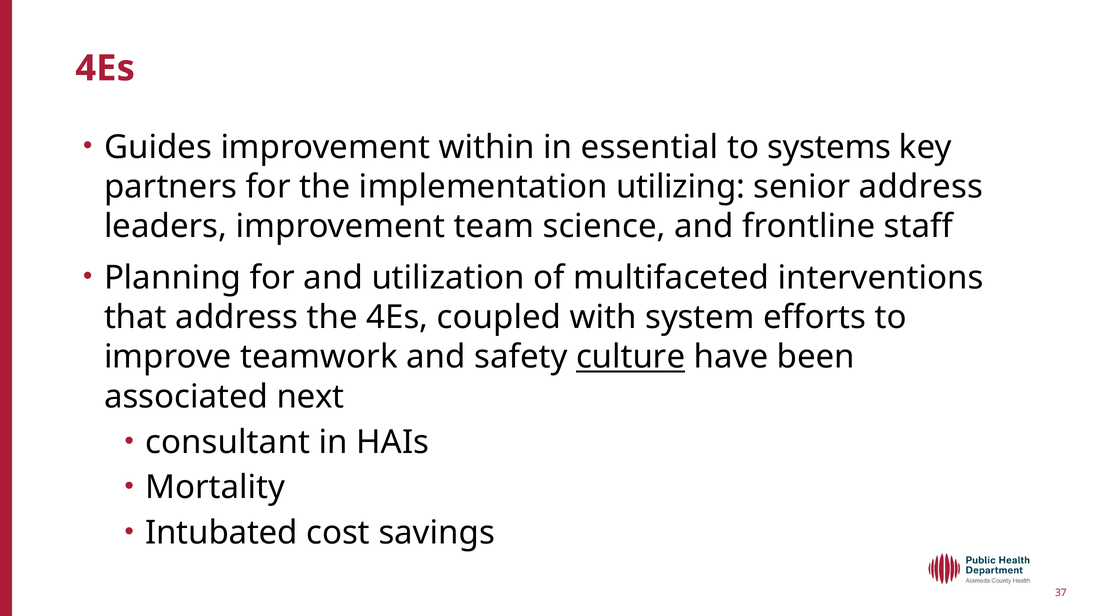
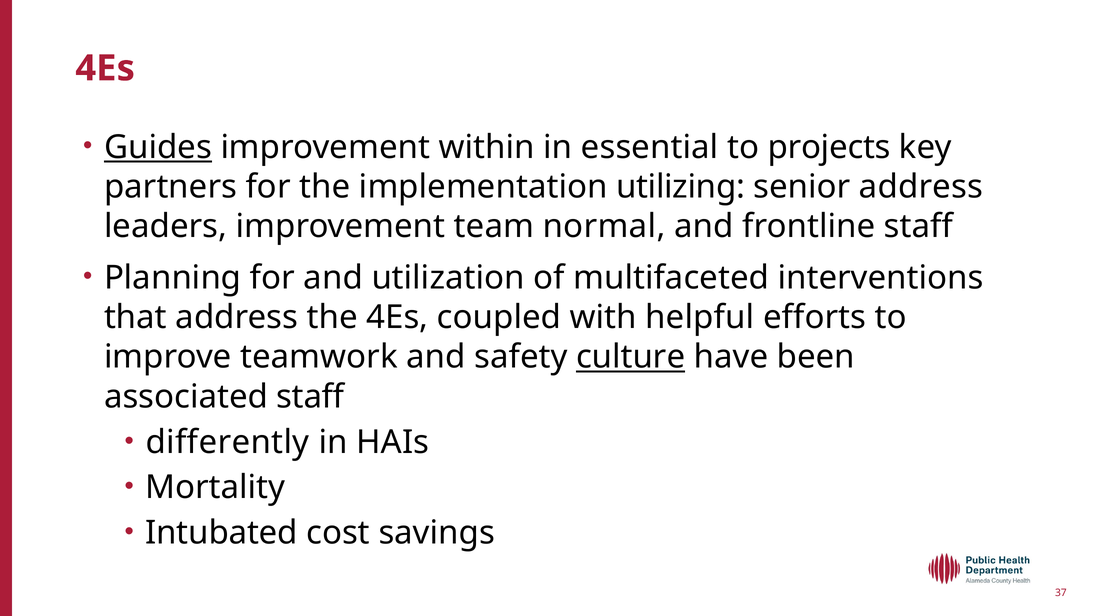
Guides underline: none -> present
systems: systems -> projects
science: science -> normal
system: system -> helpful
associated next: next -> staff
consultant: consultant -> differently
